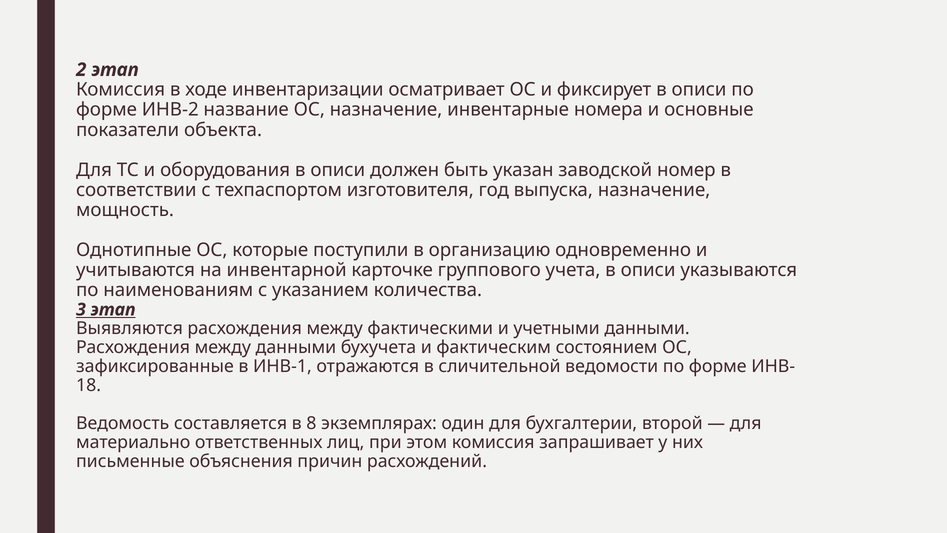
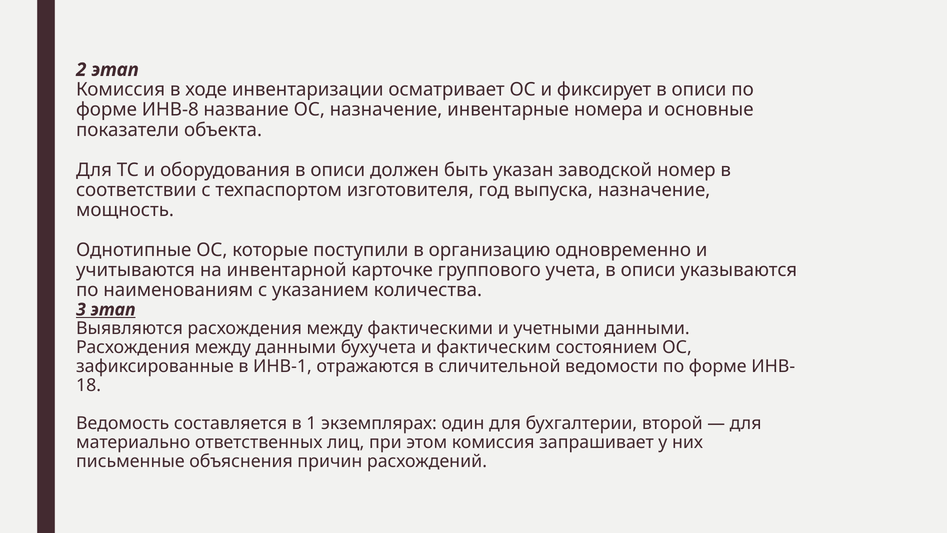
ИНВ-2: ИНВ-2 -> ИНВ-8
8: 8 -> 1
